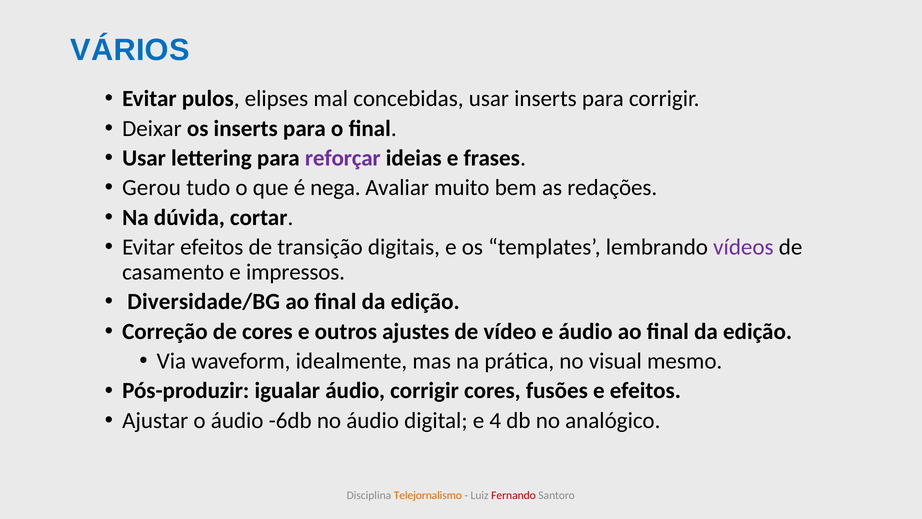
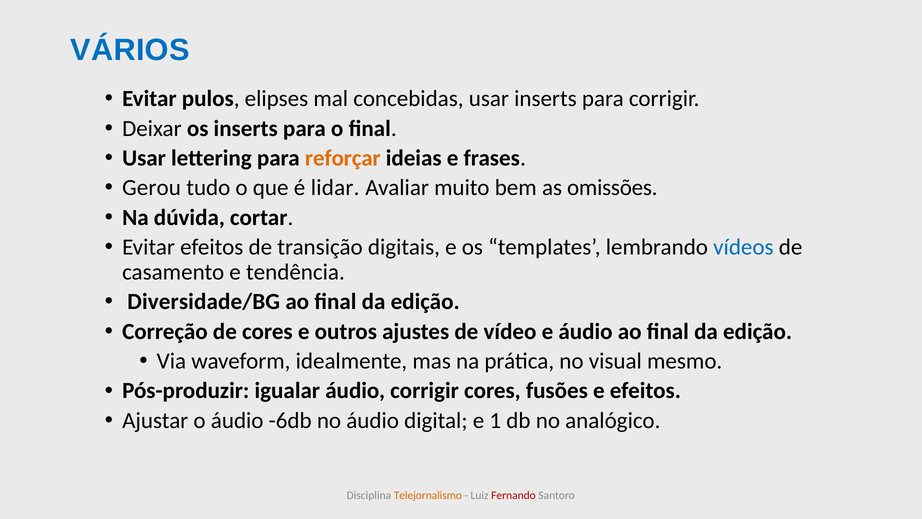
reforçar colour: purple -> orange
nega: nega -> lidar
redações: redações -> omissões
vídeos colour: purple -> blue
impressos: impressos -> tendência
4: 4 -> 1
